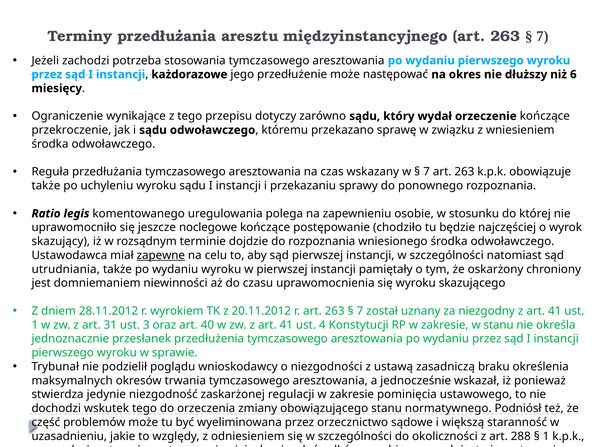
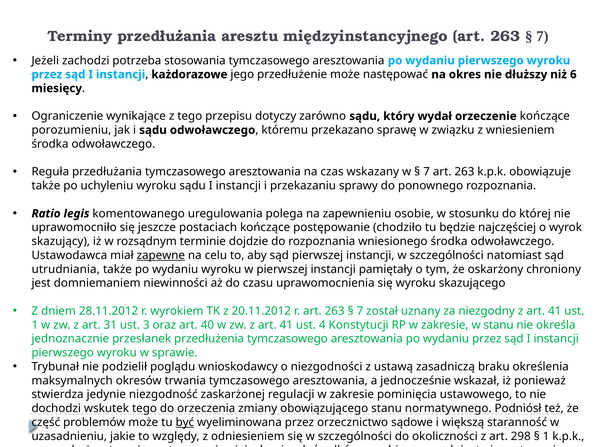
przekroczenie: przekroczenie -> porozumieniu
noclegowe: noclegowe -> postaciach
być underline: none -> present
288: 288 -> 298
